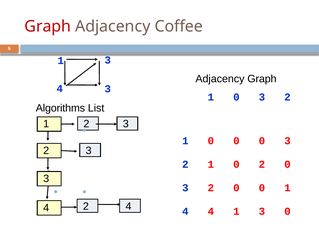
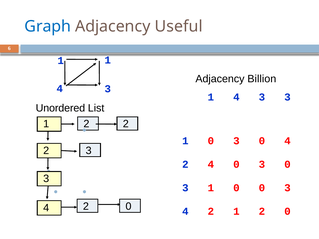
Graph at (48, 26) colour: red -> blue
Coffee: Coffee -> Useful
3 at (108, 60): 3 -> 1
Adjacency Graph: Graph -> Billion
0 at (236, 97): 0 -> 4
2 at (287, 97): 2 -> 3
Algorithms: Algorithms -> Unordered
3 at (126, 124): 3 -> 2
1 0 0: 0 -> 3
3 at (287, 141): 3 -> 4
1 at (211, 165): 1 -> 4
2 at (262, 165): 2 -> 3
2 at (211, 188): 2 -> 1
0 0 1: 1 -> 3
4 at (128, 206): 4 -> 0
4 at (211, 212): 4 -> 2
3 at (262, 212): 3 -> 2
